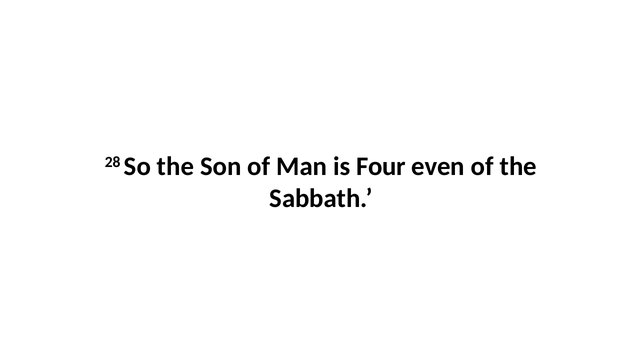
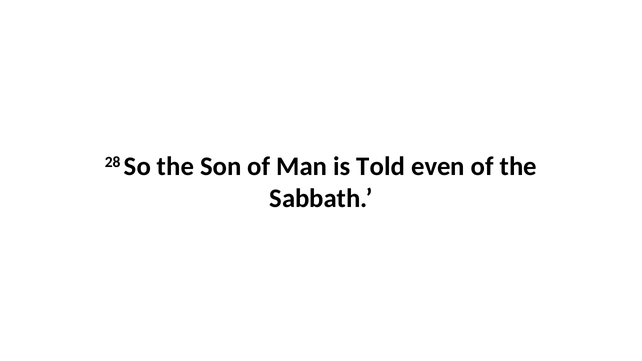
Four: Four -> Told
